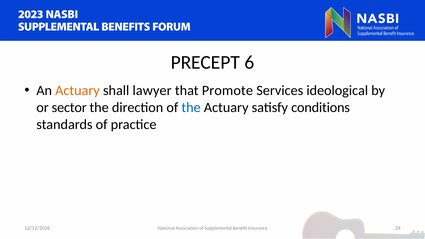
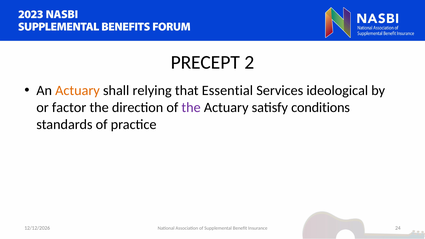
6: 6 -> 2
lawyer: lawyer -> relying
Promote: Promote -> Essential
sector: sector -> factor
the at (191, 108) colour: blue -> purple
